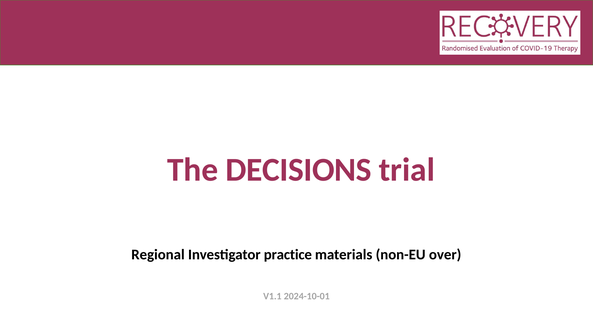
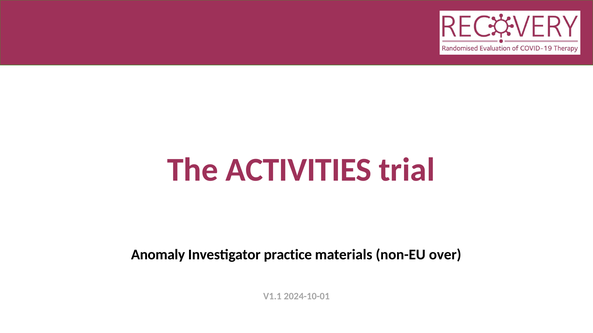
DECISIONS: DECISIONS -> ACTIVITIES
Regional: Regional -> Anomaly
